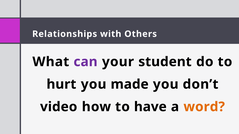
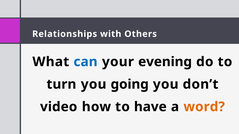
can colour: purple -> blue
student: student -> evening
hurt: hurt -> turn
made: made -> going
